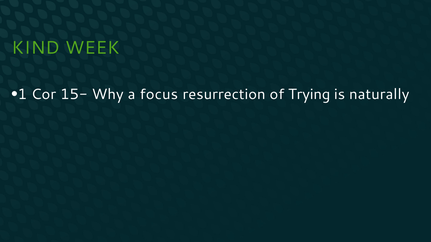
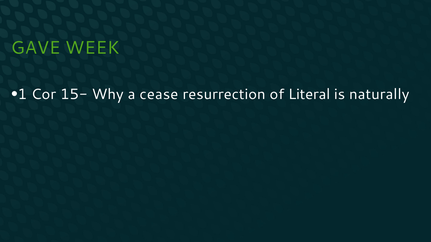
KIND: KIND -> GAVE
focus: focus -> cease
Trying: Trying -> Literal
